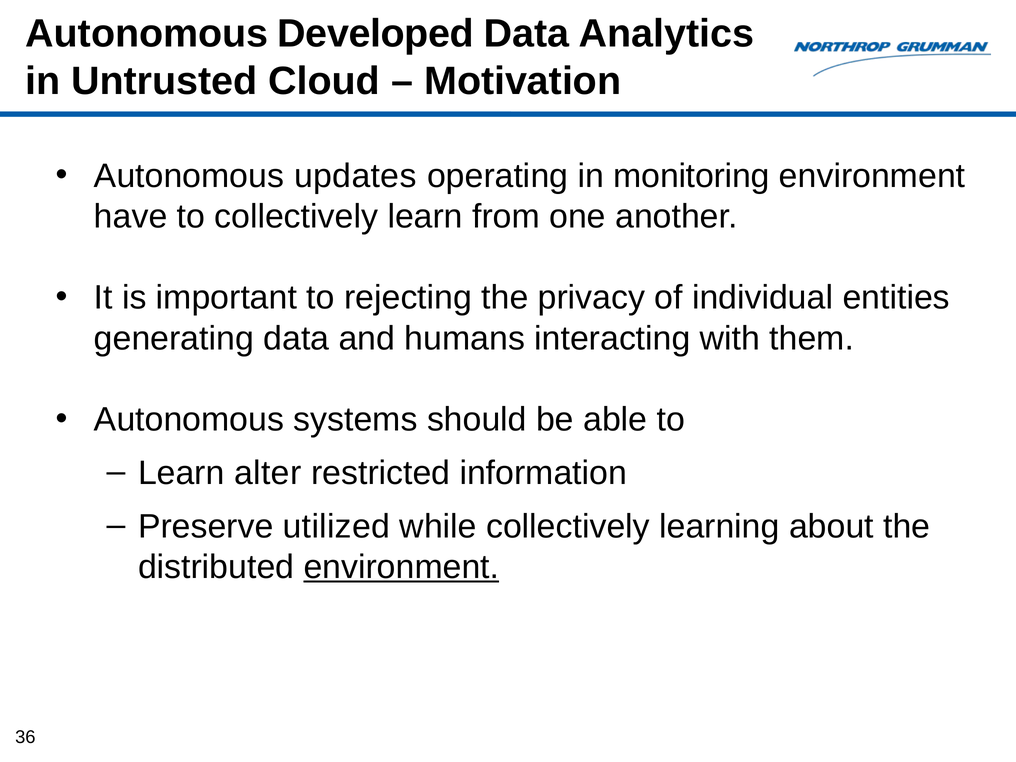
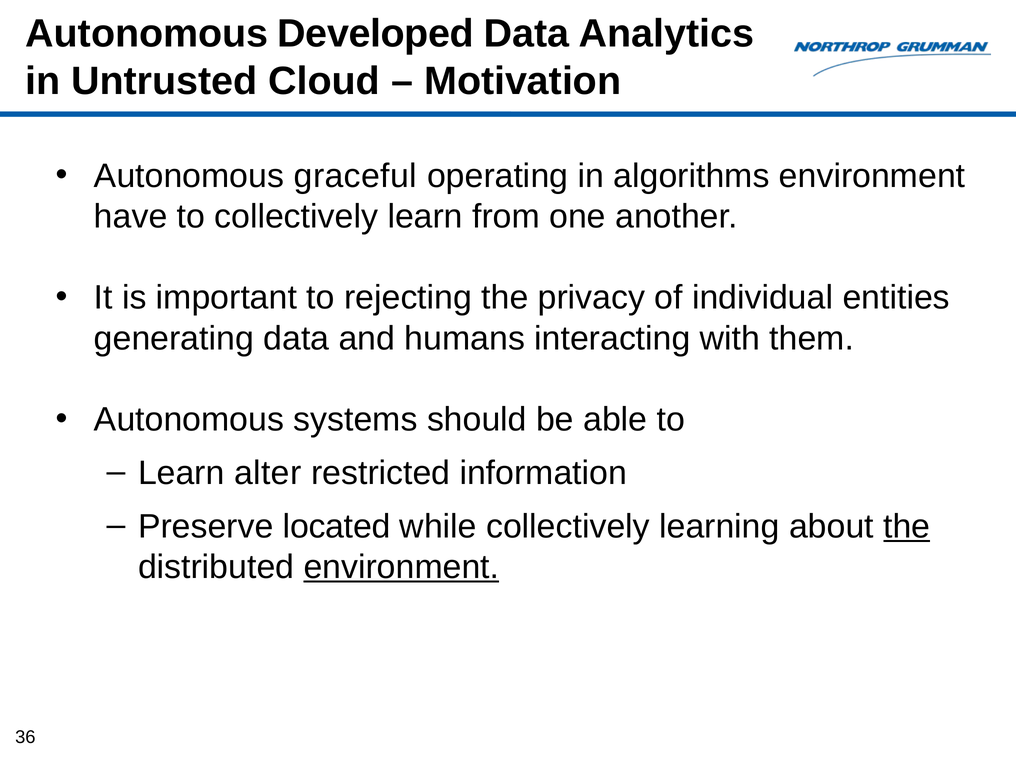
updates: updates -> graceful
monitoring: monitoring -> algorithms
utilized: utilized -> located
the at (907, 526) underline: none -> present
